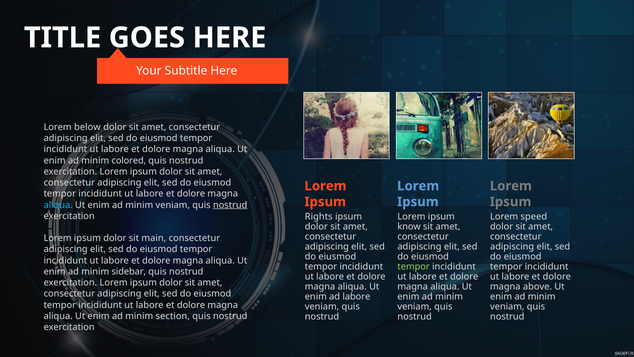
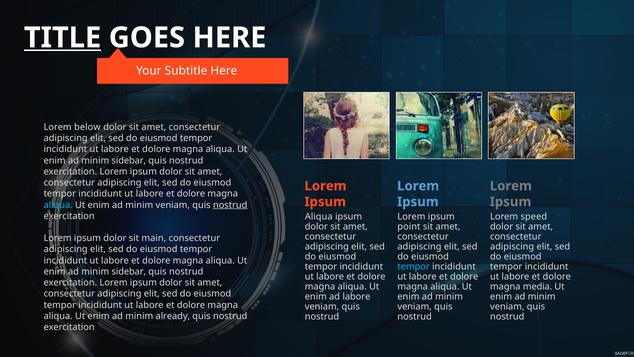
TITLE underline: none -> present
colored at (129, 160): colored -> sidebar
Rights at (319, 216): Rights -> Aliqua
know: know -> point
tempor at (414, 266) colour: light green -> light blue
above: above -> media
section: section -> already
